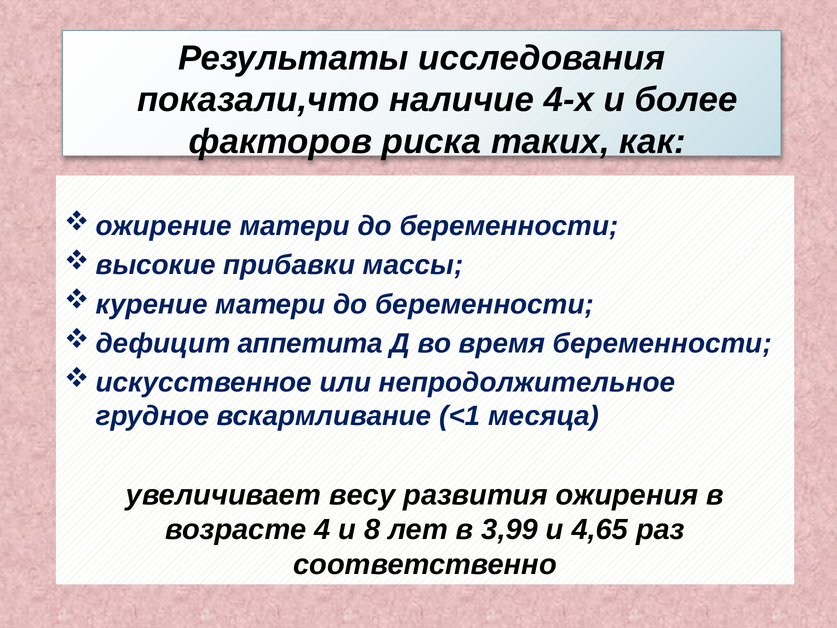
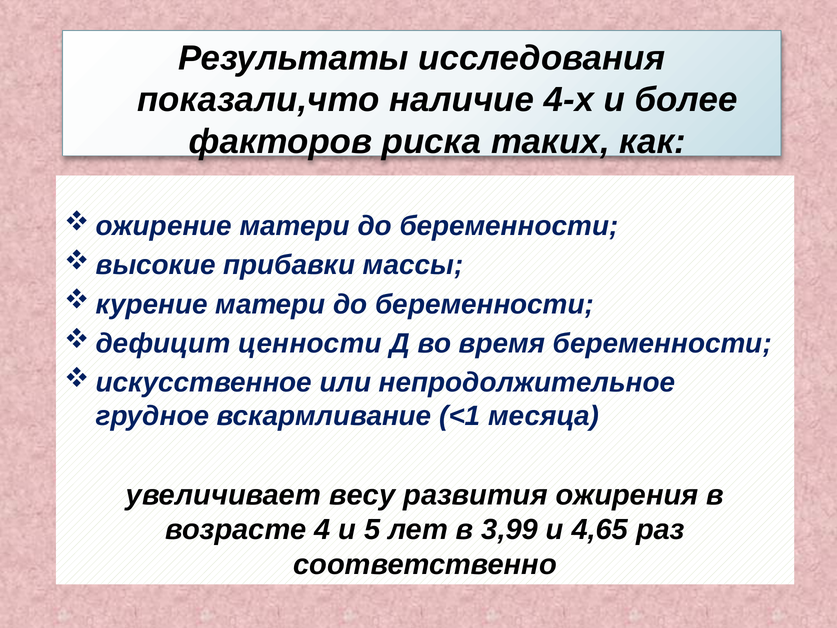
аппетита: аппетита -> ценности
8: 8 -> 5
